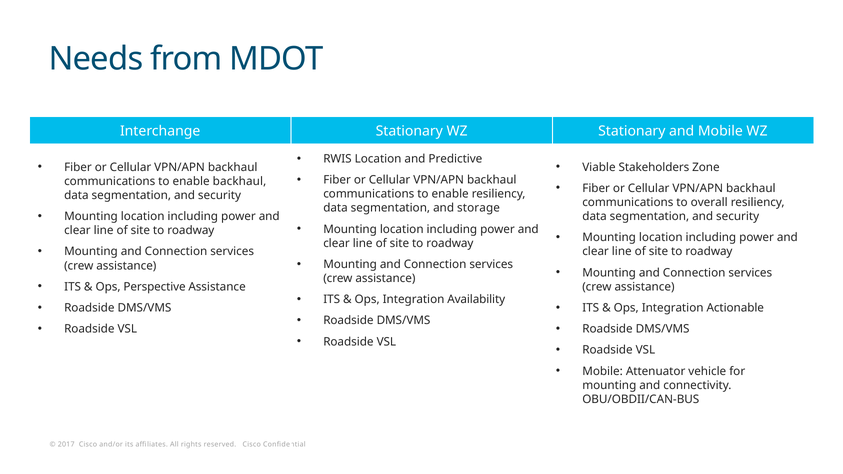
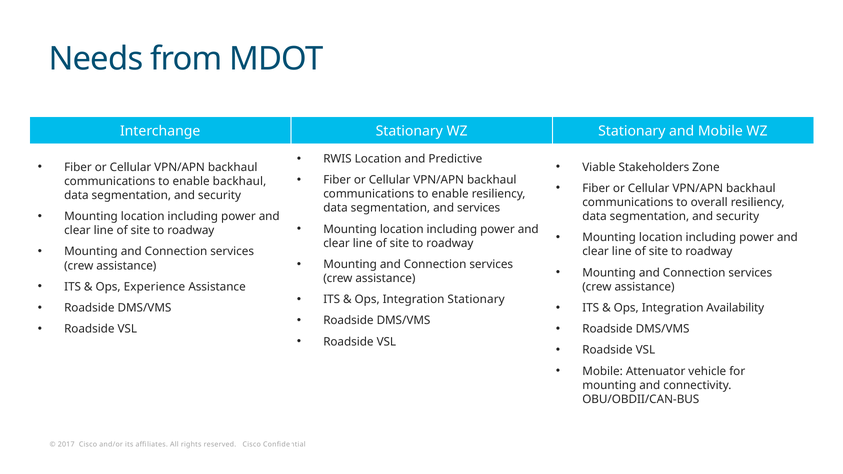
and storage: storage -> services
Perspective: Perspective -> Experience
Integration Availability: Availability -> Stationary
Actionable: Actionable -> Availability
